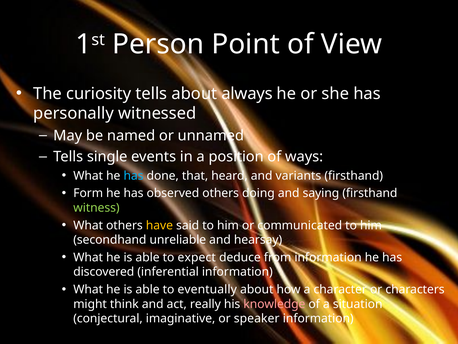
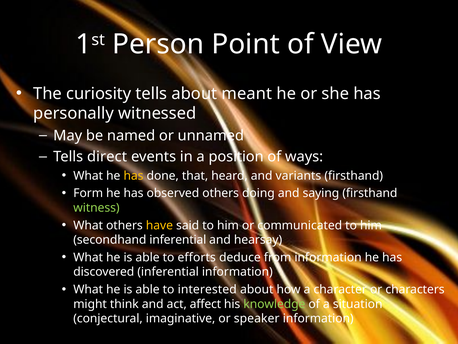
always: always -> meant
single: single -> direct
has at (134, 175) colour: light blue -> yellow
secondhand unreliable: unreliable -> inferential
expect: expect -> efforts
eventually: eventually -> interested
really: really -> affect
knowledge colour: pink -> light green
